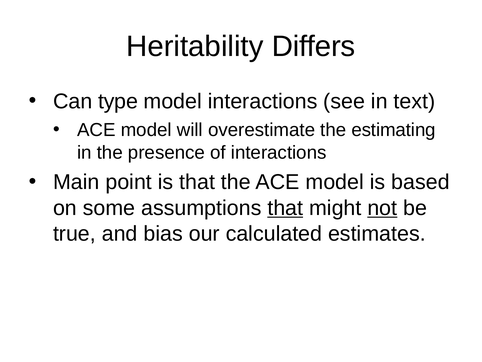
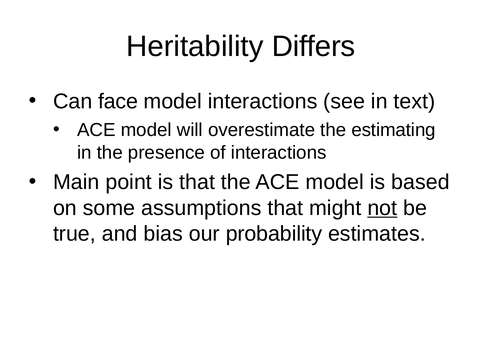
type: type -> face
that at (285, 208) underline: present -> none
calculated: calculated -> probability
